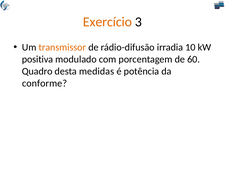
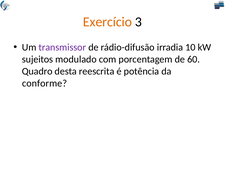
transmissor colour: orange -> purple
positiva: positiva -> sujeitos
medidas: medidas -> reescrita
